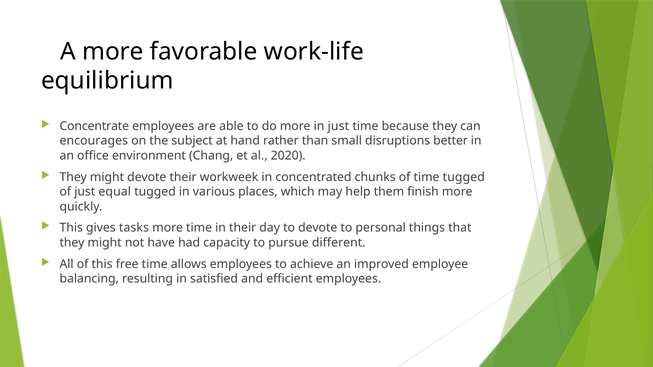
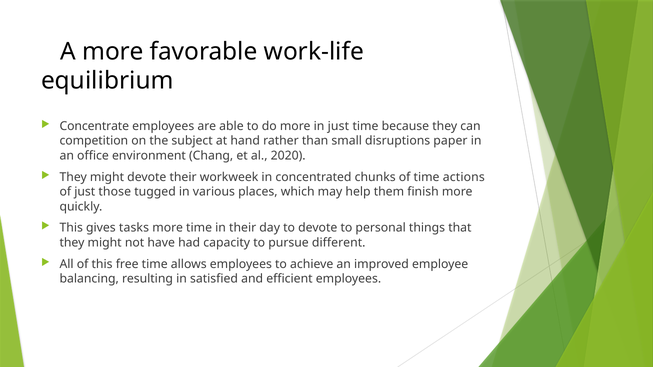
encourages: encourages -> competition
better: better -> paper
time tugged: tugged -> actions
equal: equal -> those
